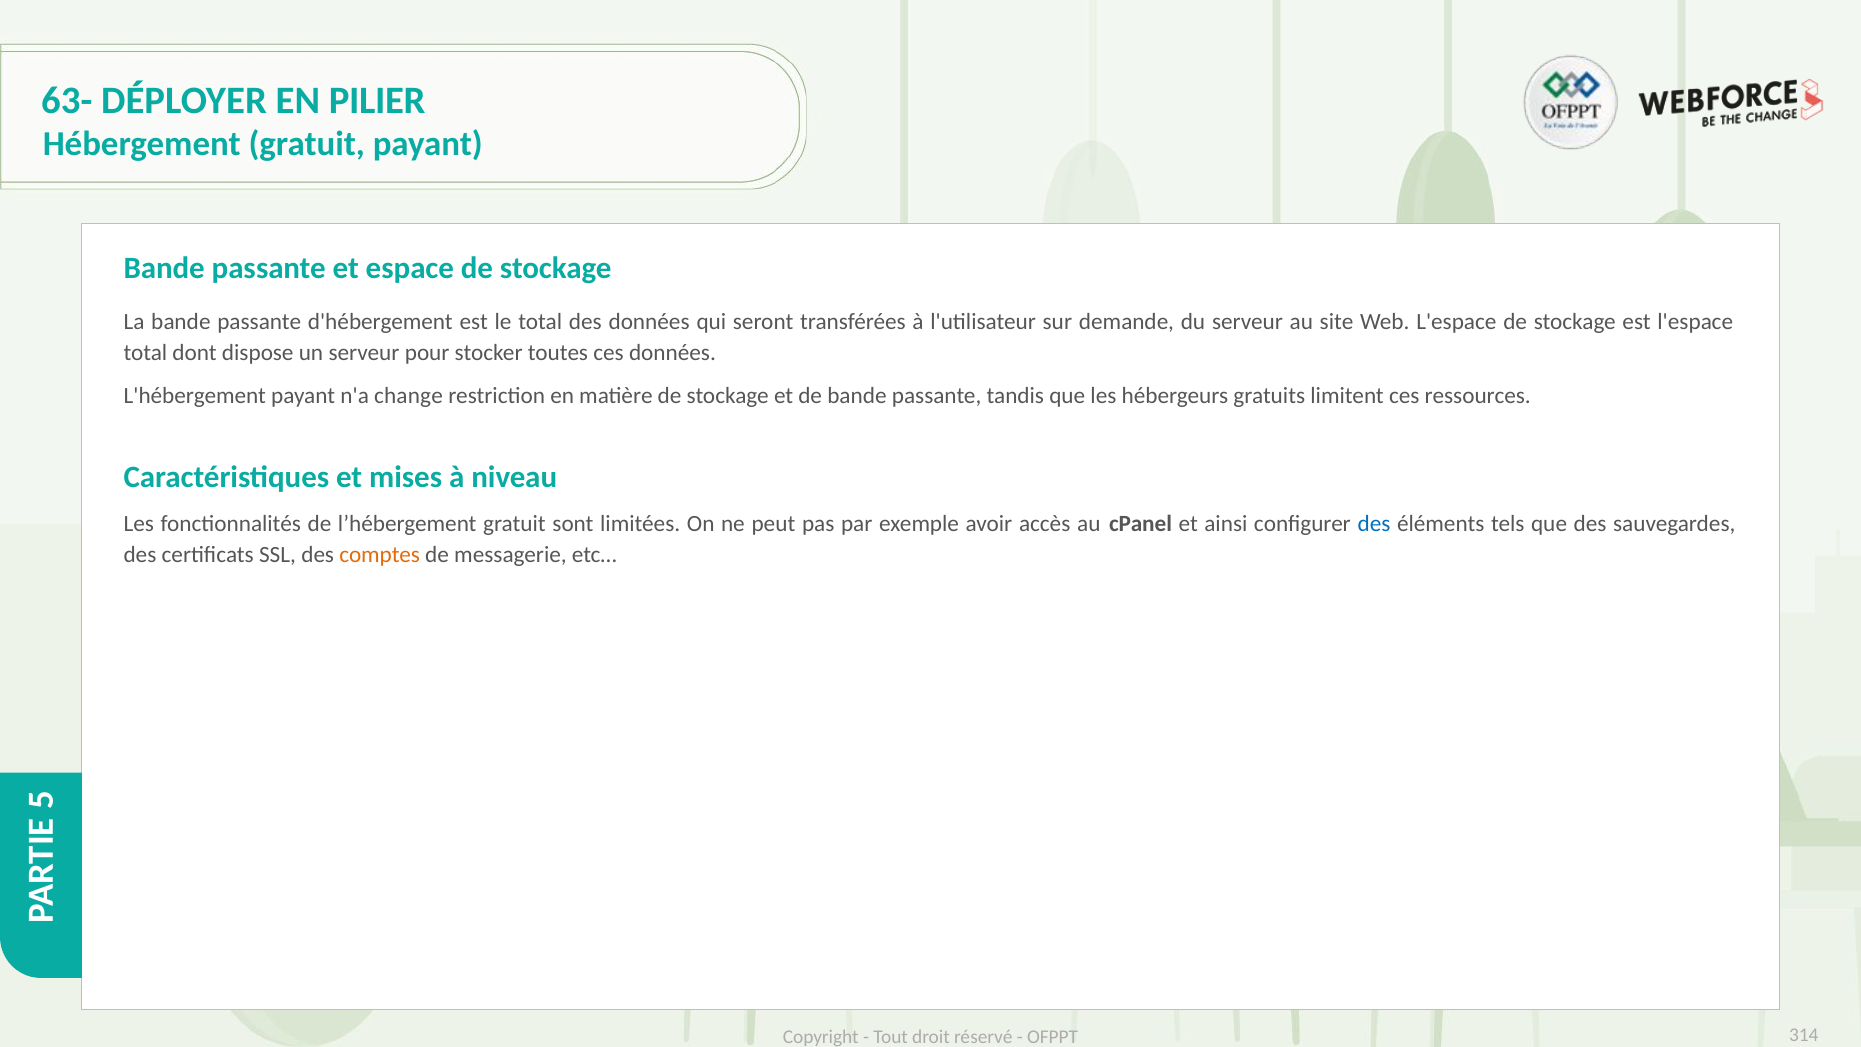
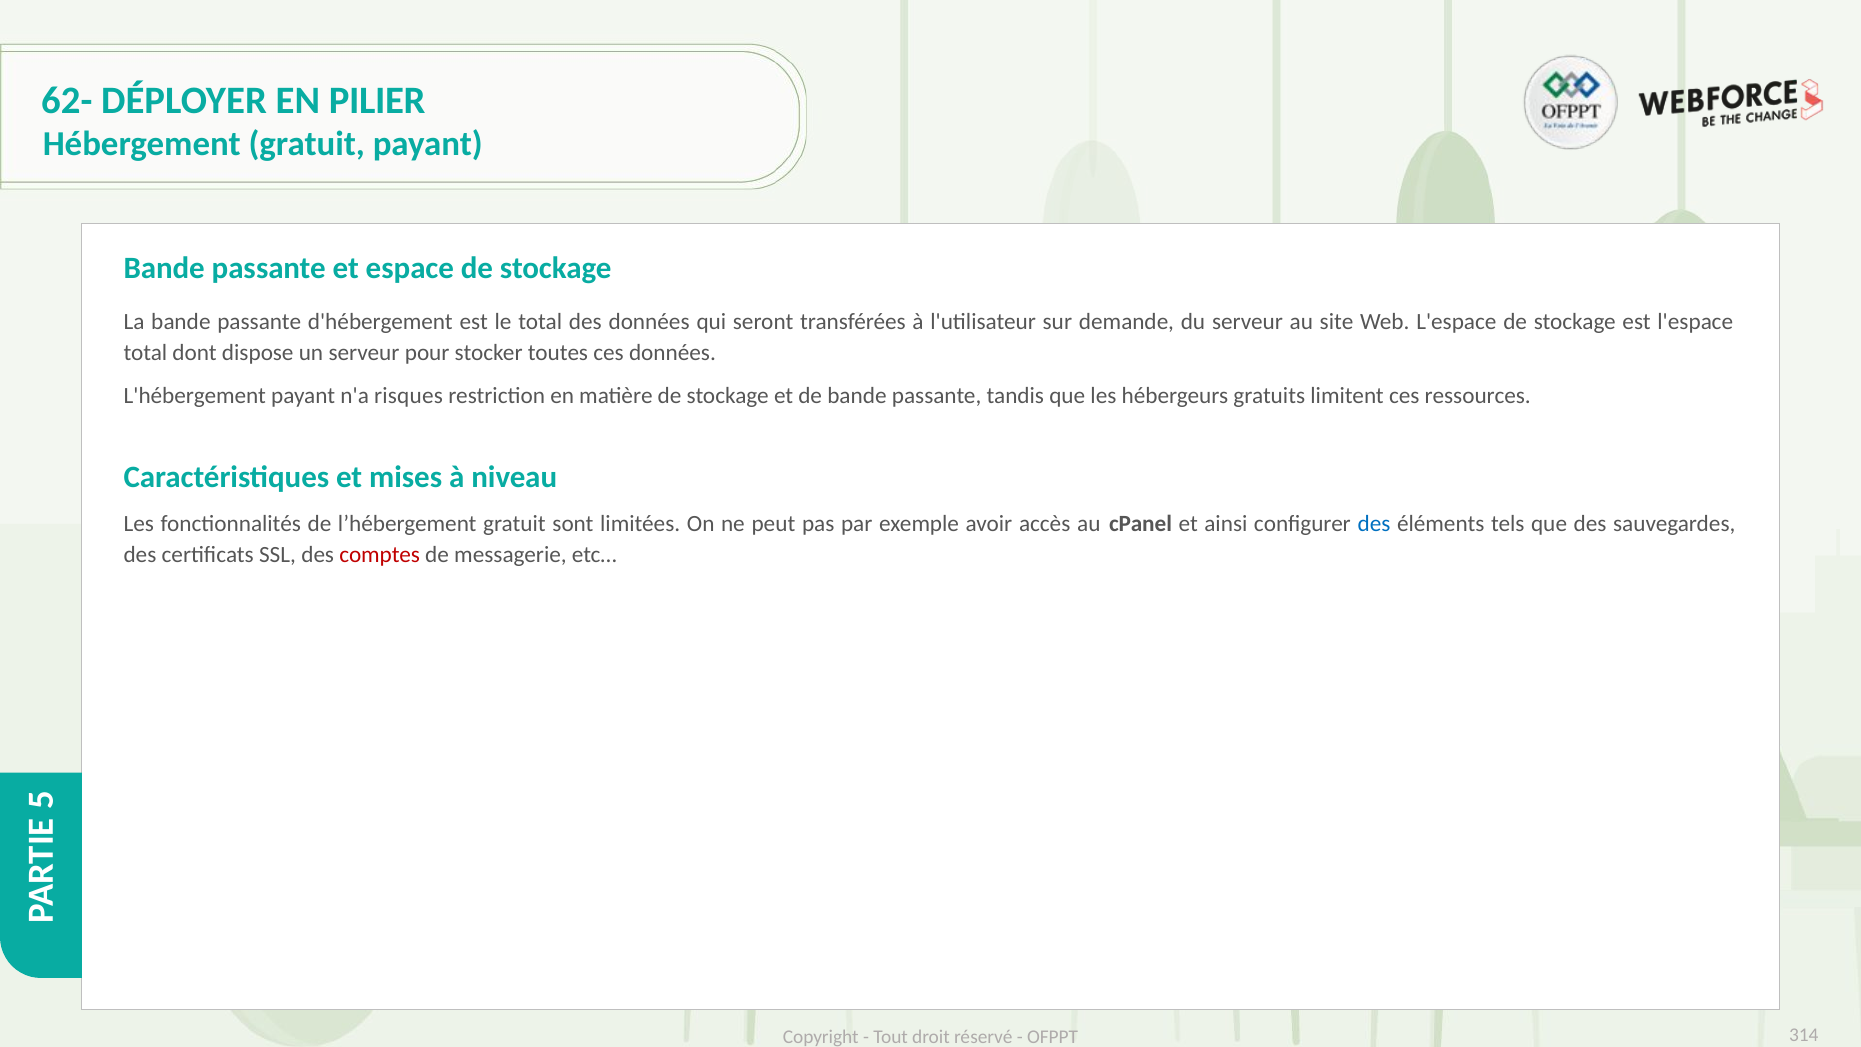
63-: 63- -> 62-
change: change -> risques
comptes colour: orange -> red
